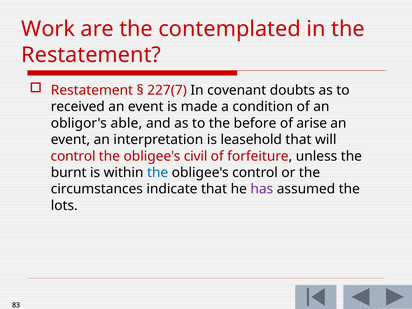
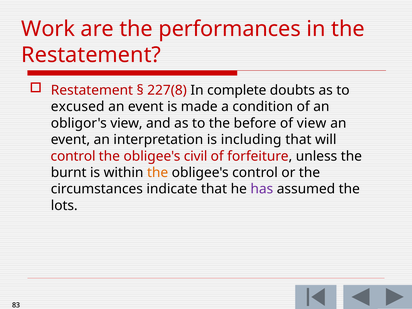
contemplated: contemplated -> performances
227(7: 227(7 -> 227(8
covenant: covenant -> complete
received: received -> excused
obligor's able: able -> view
of arise: arise -> view
leasehold: leasehold -> including
the at (158, 173) colour: blue -> orange
